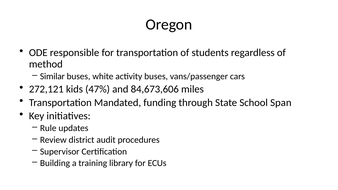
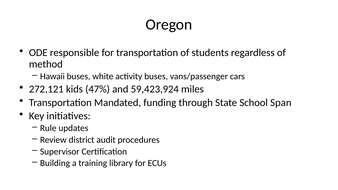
Similar: Similar -> Hawaii
84,673,606: 84,673,606 -> 59,423,924
